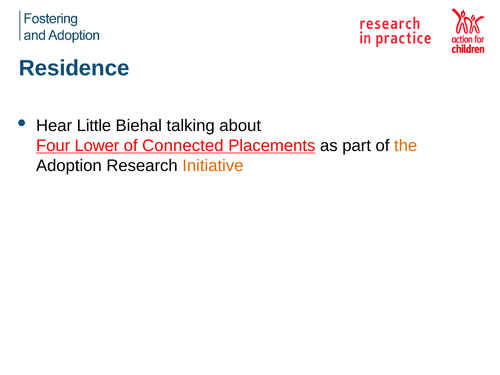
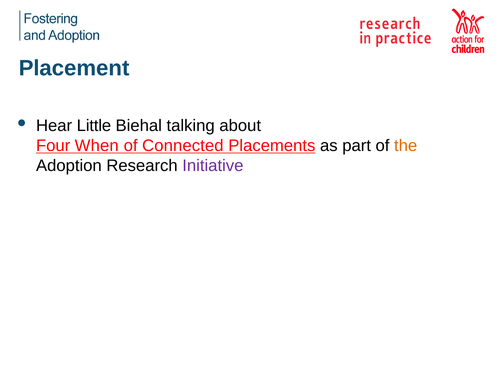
Residence: Residence -> Placement
Lower: Lower -> When
Initiative colour: orange -> purple
